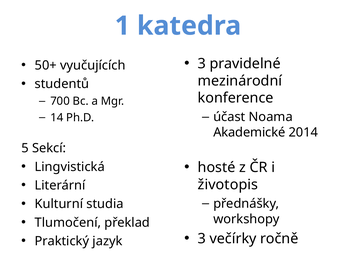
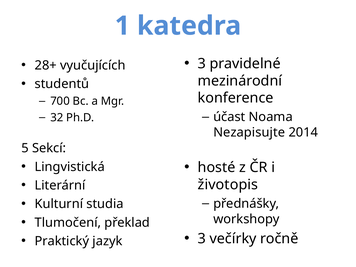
50+: 50+ -> 28+
14: 14 -> 32
Akademické: Akademické -> Nezapisujte
